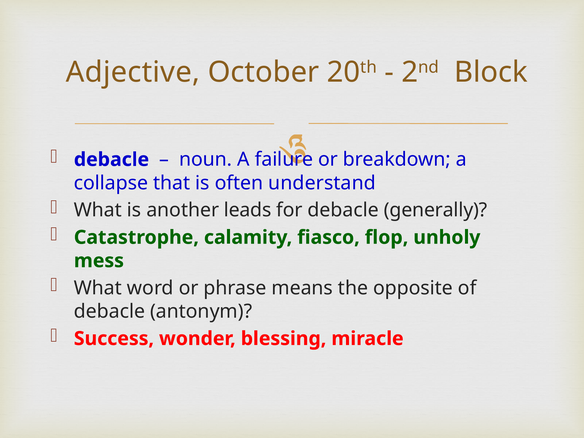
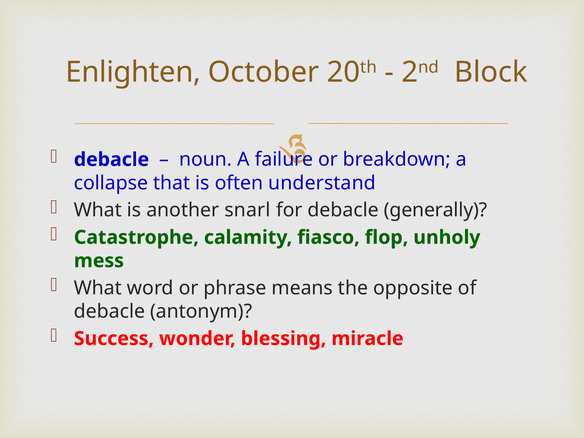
Adjective: Adjective -> Enlighten
leads: leads -> snarl
